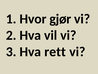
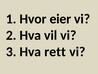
gjør: gjør -> eier
